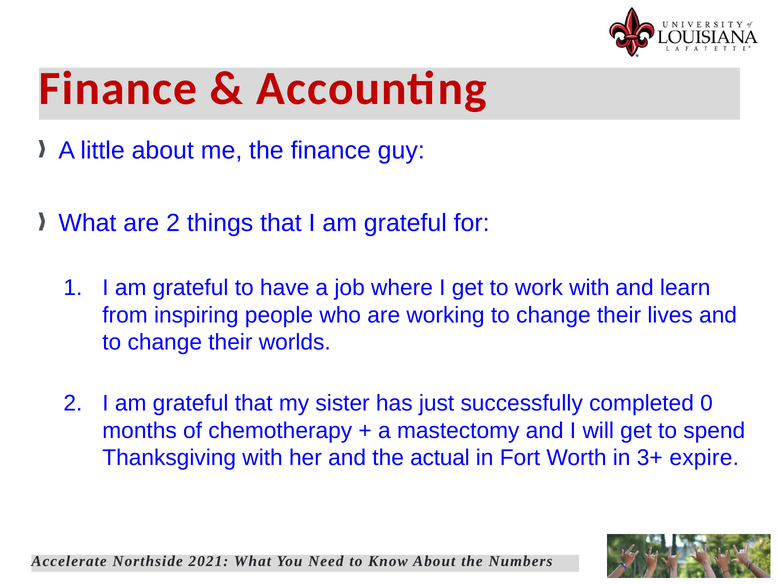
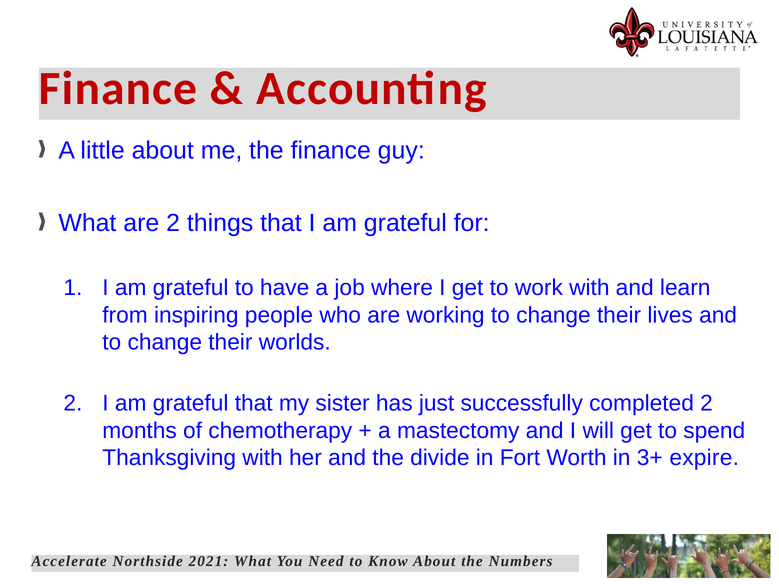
completed 0: 0 -> 2
actual: actual -> divide
